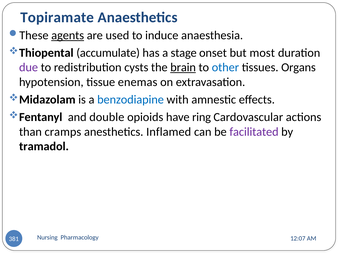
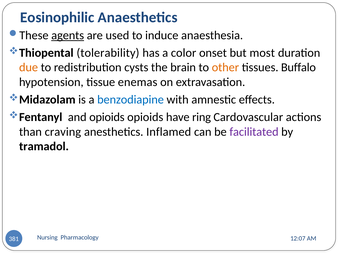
Topiramate: Topiramate -> Eosinophilic
accumulate: accumulate -> tolerability
stage: stage -> color
due colour: purple -> orange
brain underline: present -> none
other colour: blue -> orange
Organs: Organs -> Buffalo
and double: double -> opioids
cramps: cramps -> craving
